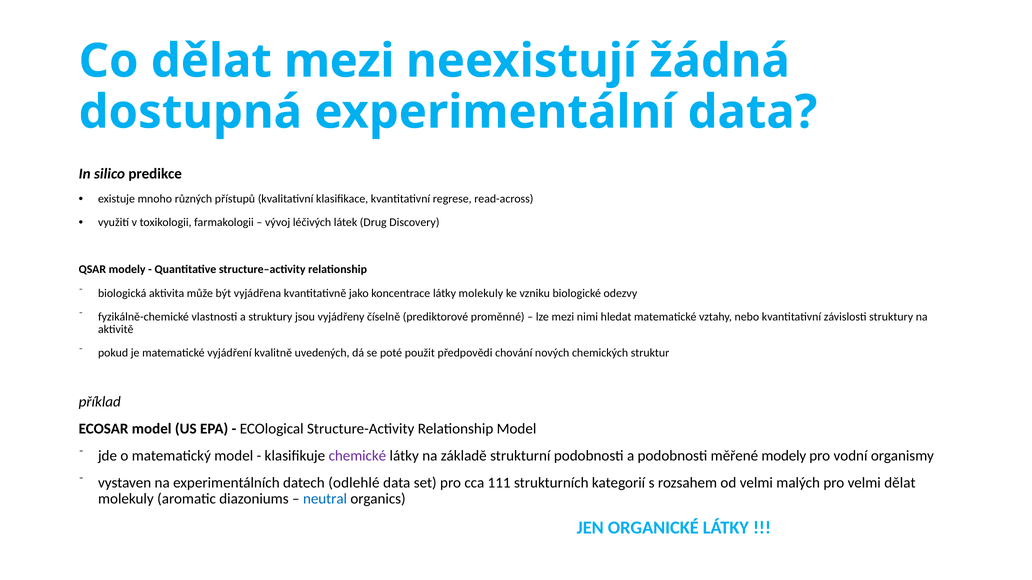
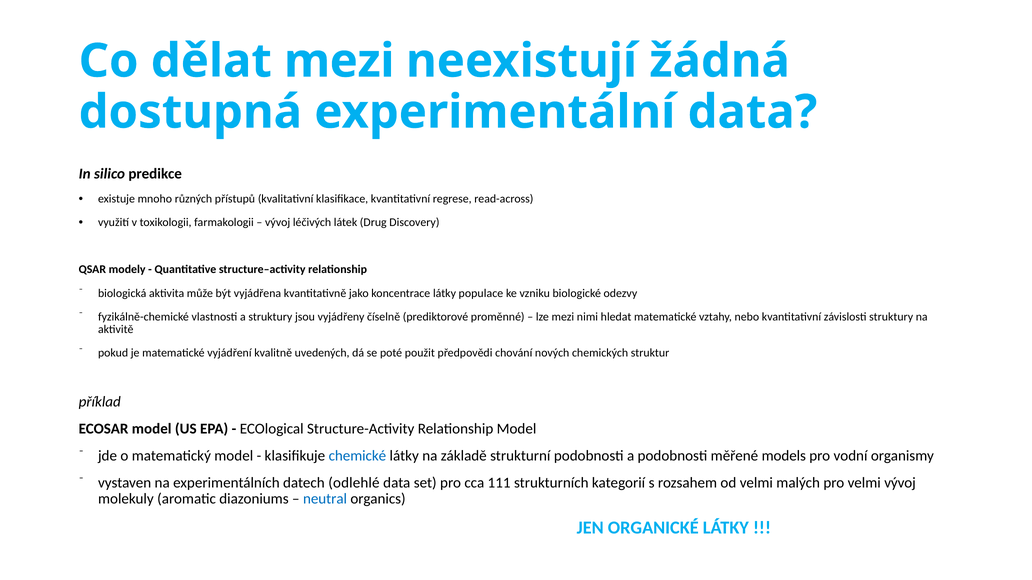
látky molekuly: molekuly -> populace
chemické colour: purple -> blue
měřené modely: modely -> models
velmi dělat: dělat -> vývoj
